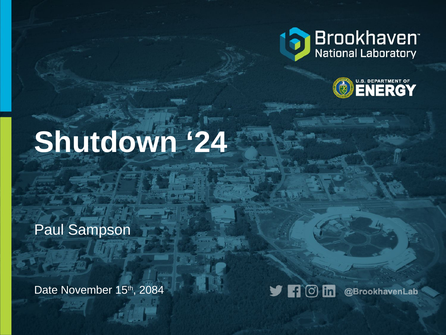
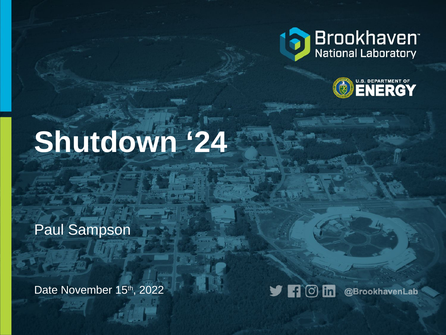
2084: 2084 -> 2022
